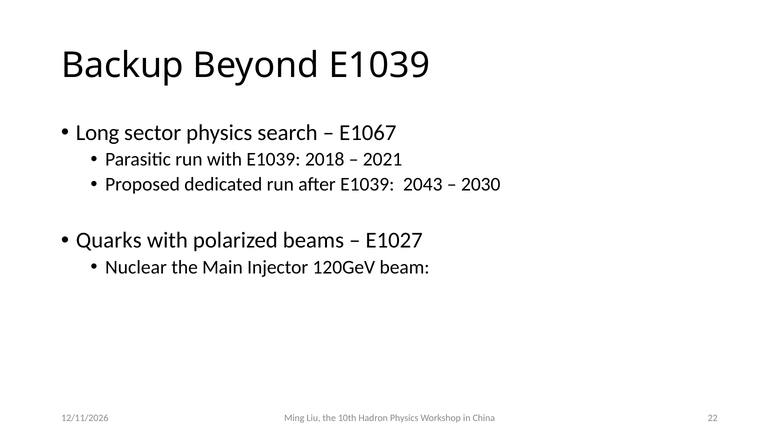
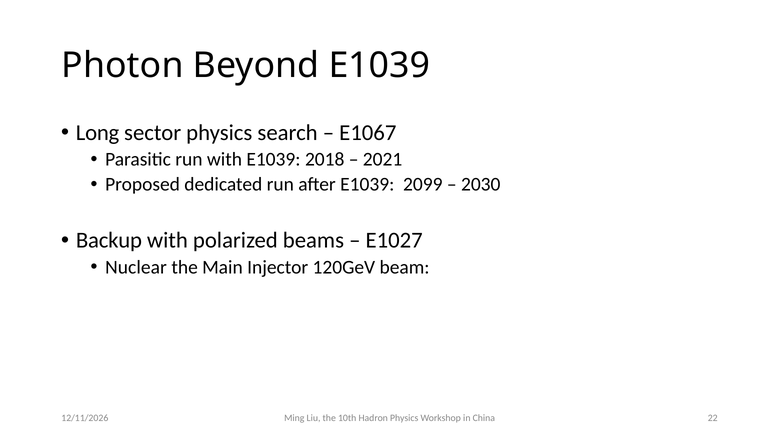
Backup: Backup -> Photon
2043: 2043 -> 2099
Quarks: Quarks -> Backup
